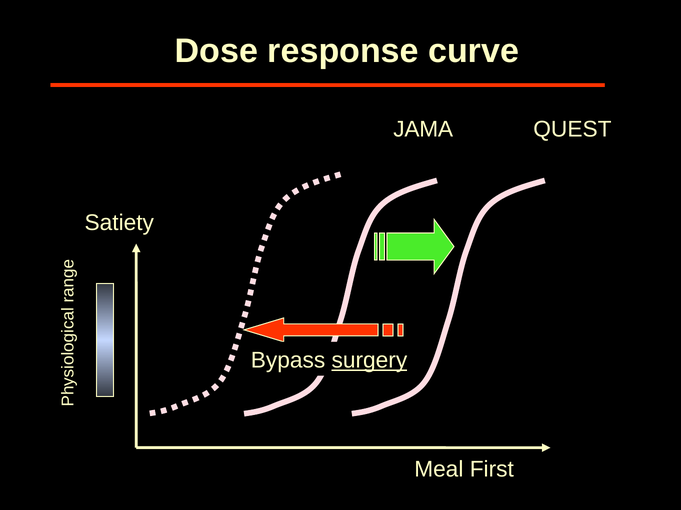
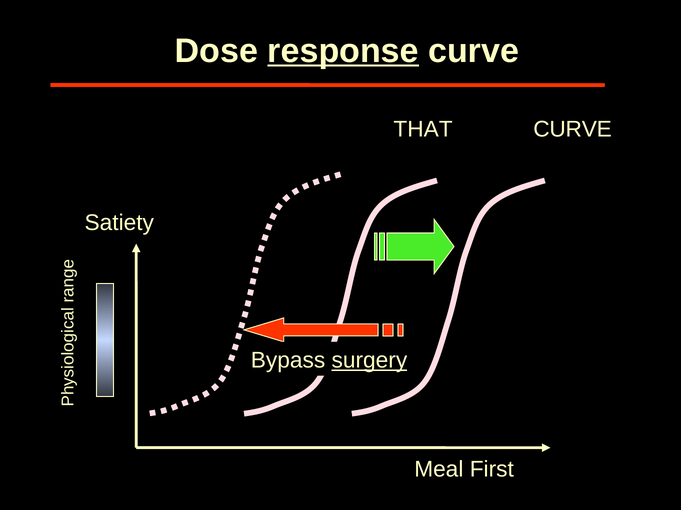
response underline: none -> present
JAMA: JAMA -> THAT
QUEST at (572, 129): QUEST -> CURVE
